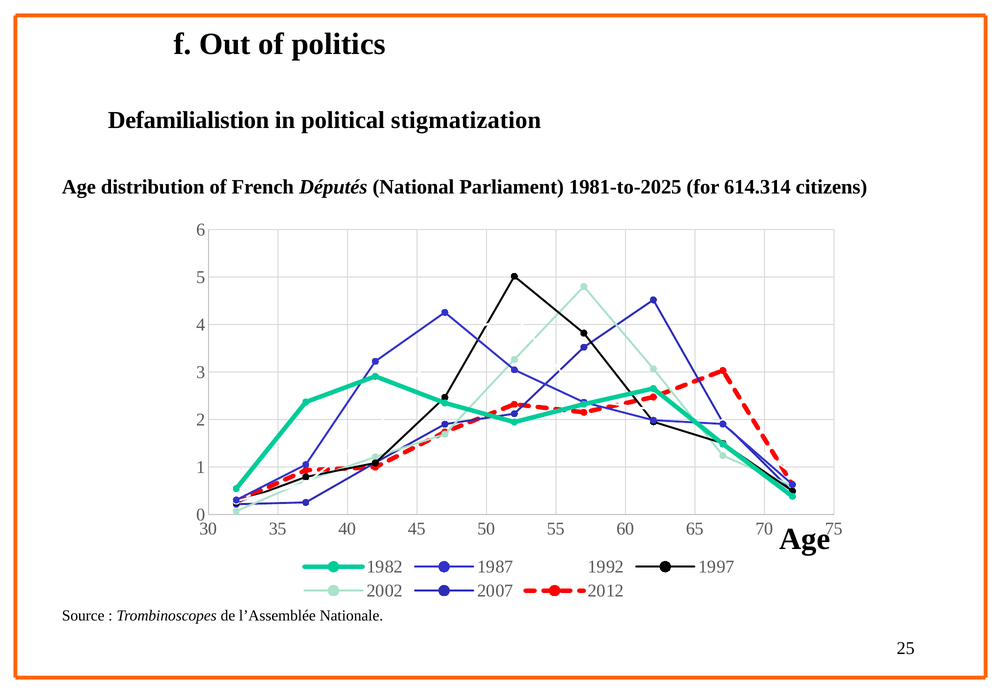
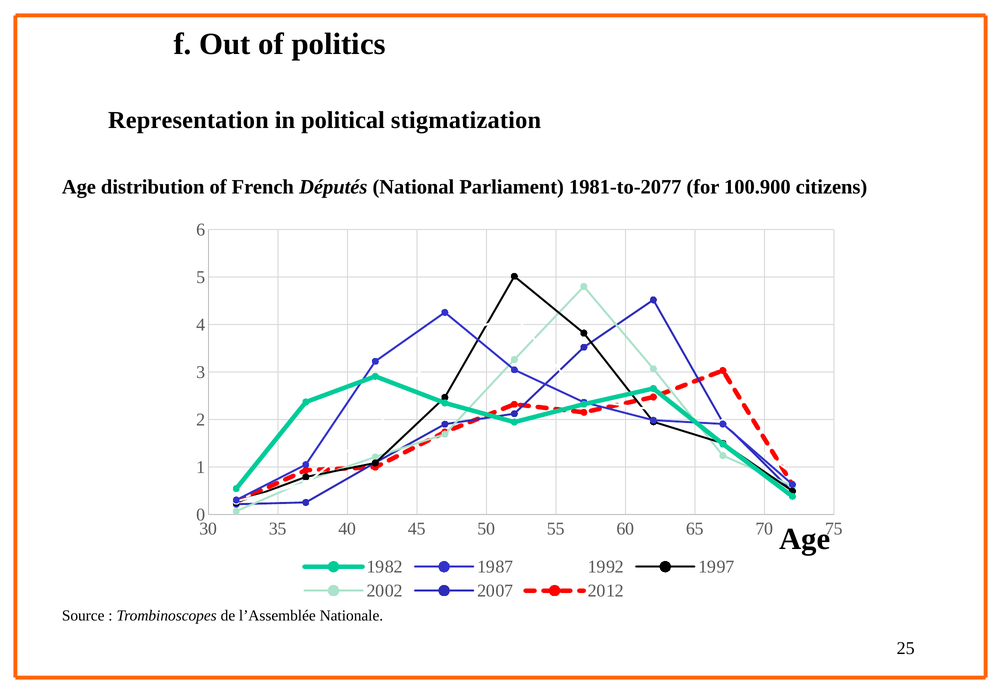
Defamilialistion: Defamilialistion -> Representation
1981-to-2025: 1981-to-2025 -> 1981-to-2077
614.314: 614.314 -> 100.900
